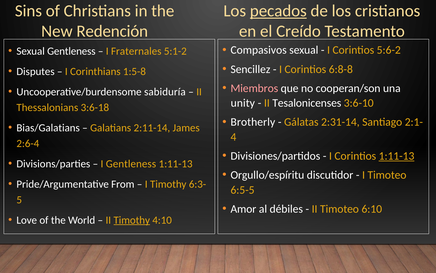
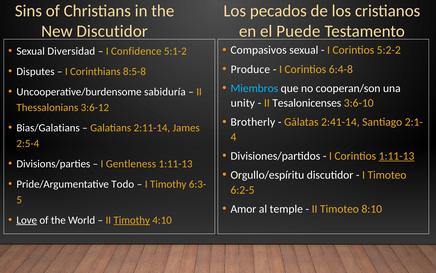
pecados underline: present -> none
New Redención: Redención -> Discutidor
Creído: Creído -> Puede
5:6-2: 5:6-2 -> 5:2-2
Sexual Gentleness: Gentleness -> Diversidad
Fraternales: Fraternales -> Confidence
Sencillez: Sencillez -> Produce
6:8-8: 6:8-8 -> 6:4-8
1:5-8: 1:5-8 -> 8:5-8
Miembros colour: pink -> light blue
3:6-18: 3:6-18 -> 3:6-12
2:31-14: 2:31-14 -> 2:41-14
2:6-4: 2:6-4 -> 2:5-4
From: From -> Todo
6:5-5: 6:5-5 -> 6:2-5
débiles: débiles -> temple
6:10: 6:10 -> 8:10
Love underline: none -> present
